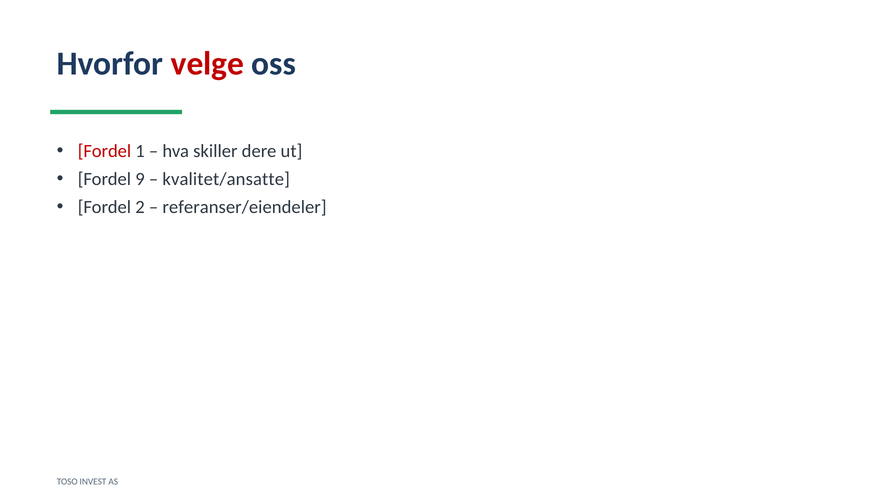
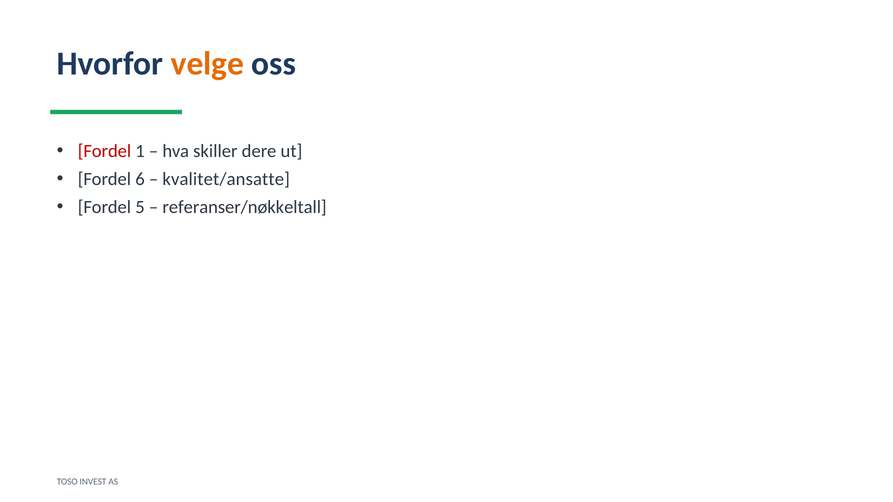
velge colour: red -> orange
9: 9 -> 6
2: 2 -> 5
referanser/eiendeler: referanser/eiendeler -> referanser/nøkkeltall
